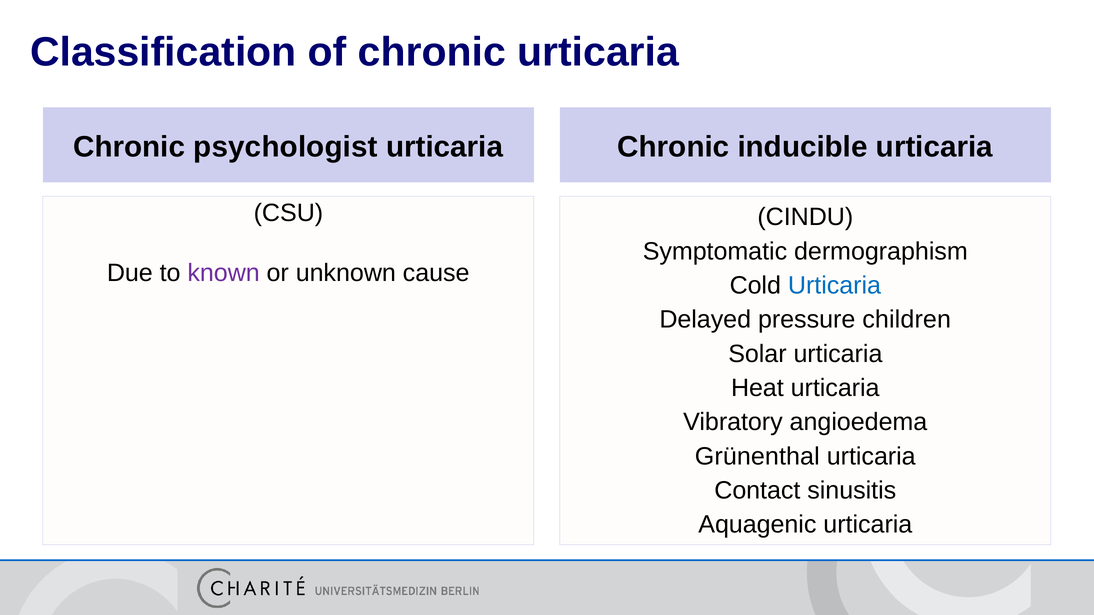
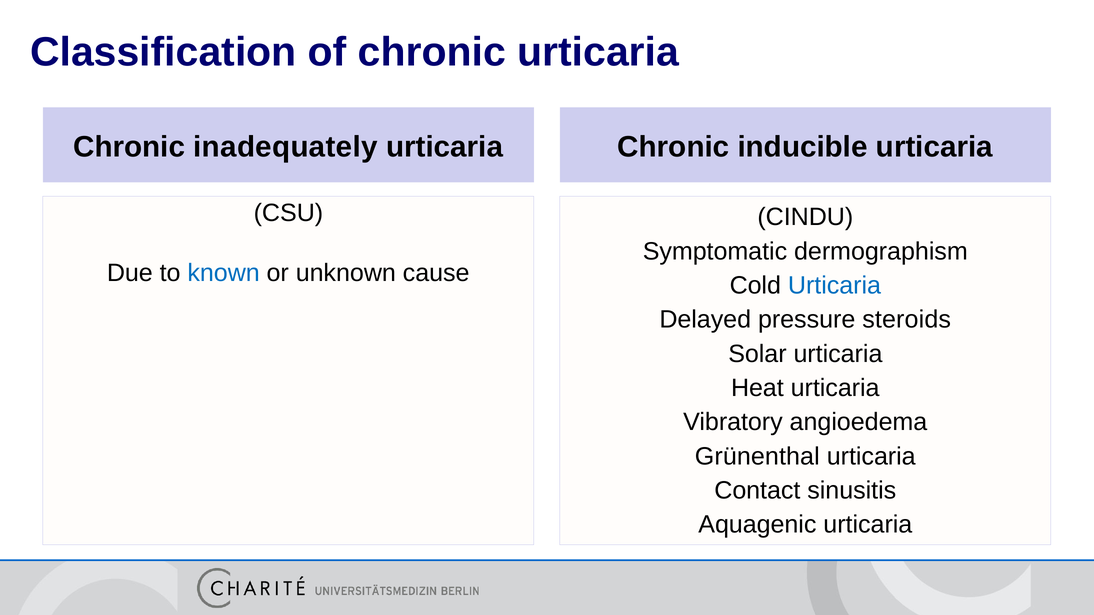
psychologist: psychologist -> inadequately
known colour: purple -> blue
children: children -> steroids
